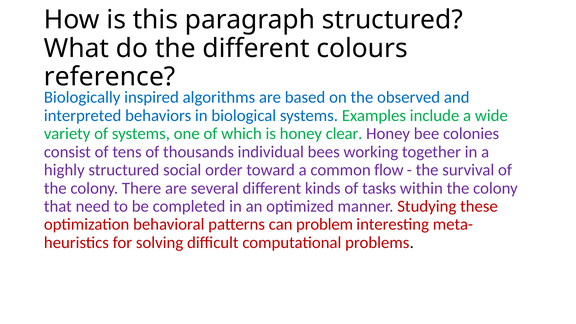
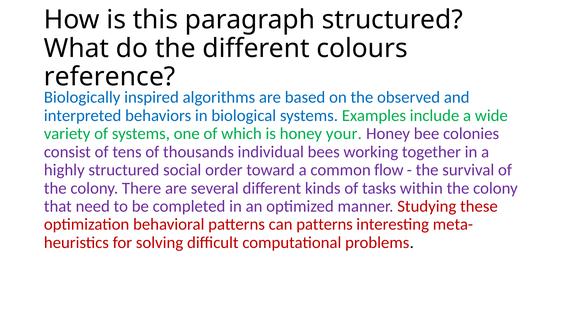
clear: clear -> your
can problem: problem -> patterns
